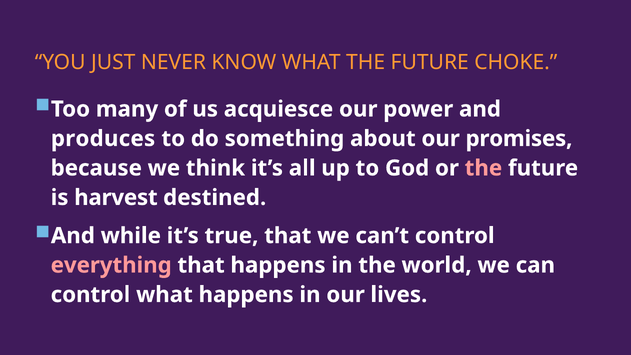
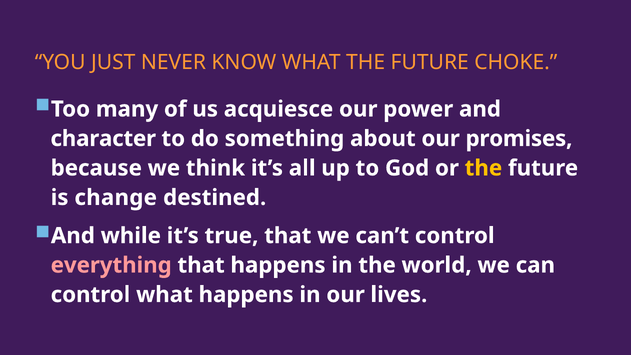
produces: produces -> character
the at (483, 168) colour: pink -> yellow
harvest: harvest -> change
